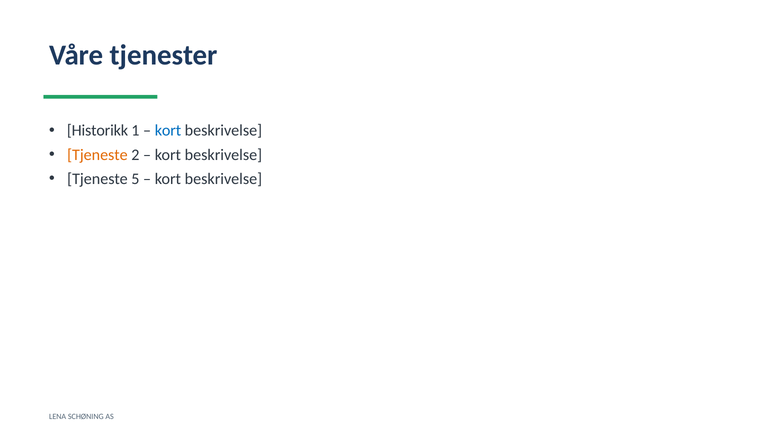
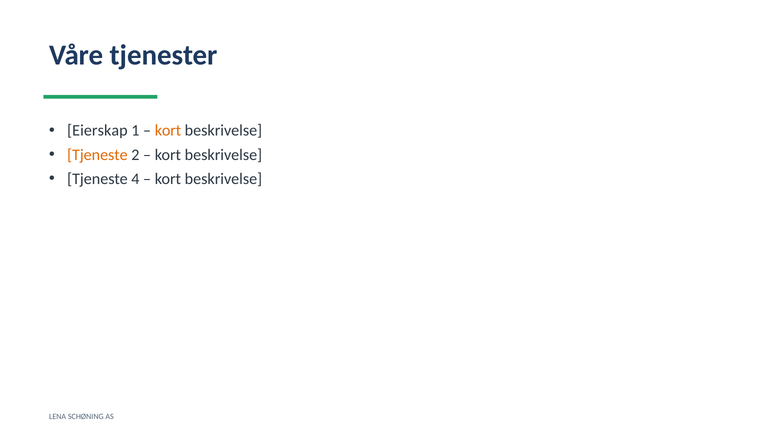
Historikk: Historikk -> Eierskap
kort at (168, 131) colour: blue -> orange
5: 5 -> 4
